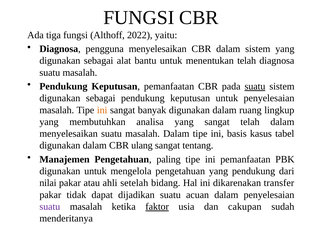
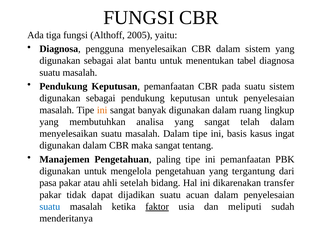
2022: 2022 -> 2005
menentukan telah: telah -> tabel
suatu at (255, 86) underline: present -> none
tabel: tabel -> ingat
ulang: ulang -> maka
yang pendukung: pendukung -> tergantung
nilai: nilai -> pasa
suatu at (50, 206) colour: purple -> blue
cakupan: cakupan -> meliputi
